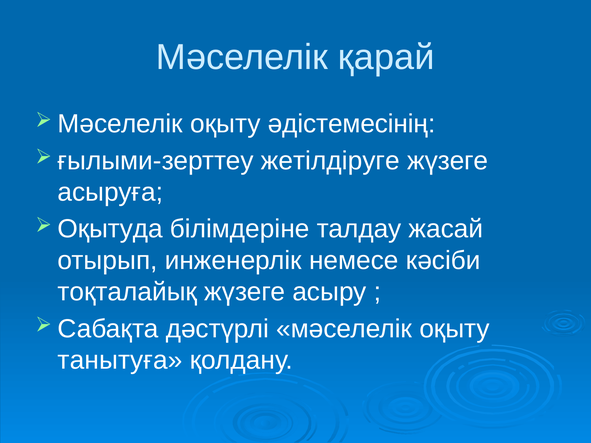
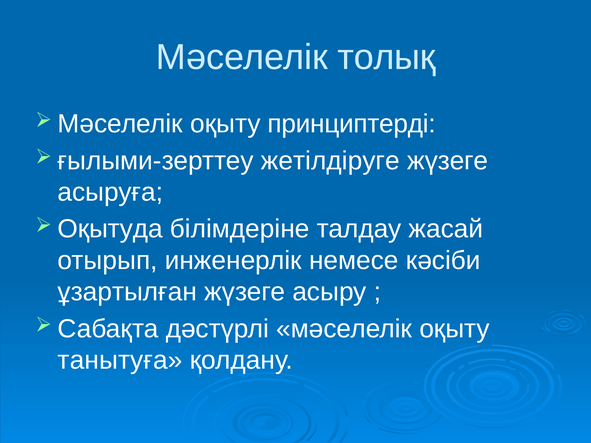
қарай: қарай -> толық
әдістемесінің: әдістемесінің -> принциптерді
тоқталайық: тоқталайық -> ұзартылған
